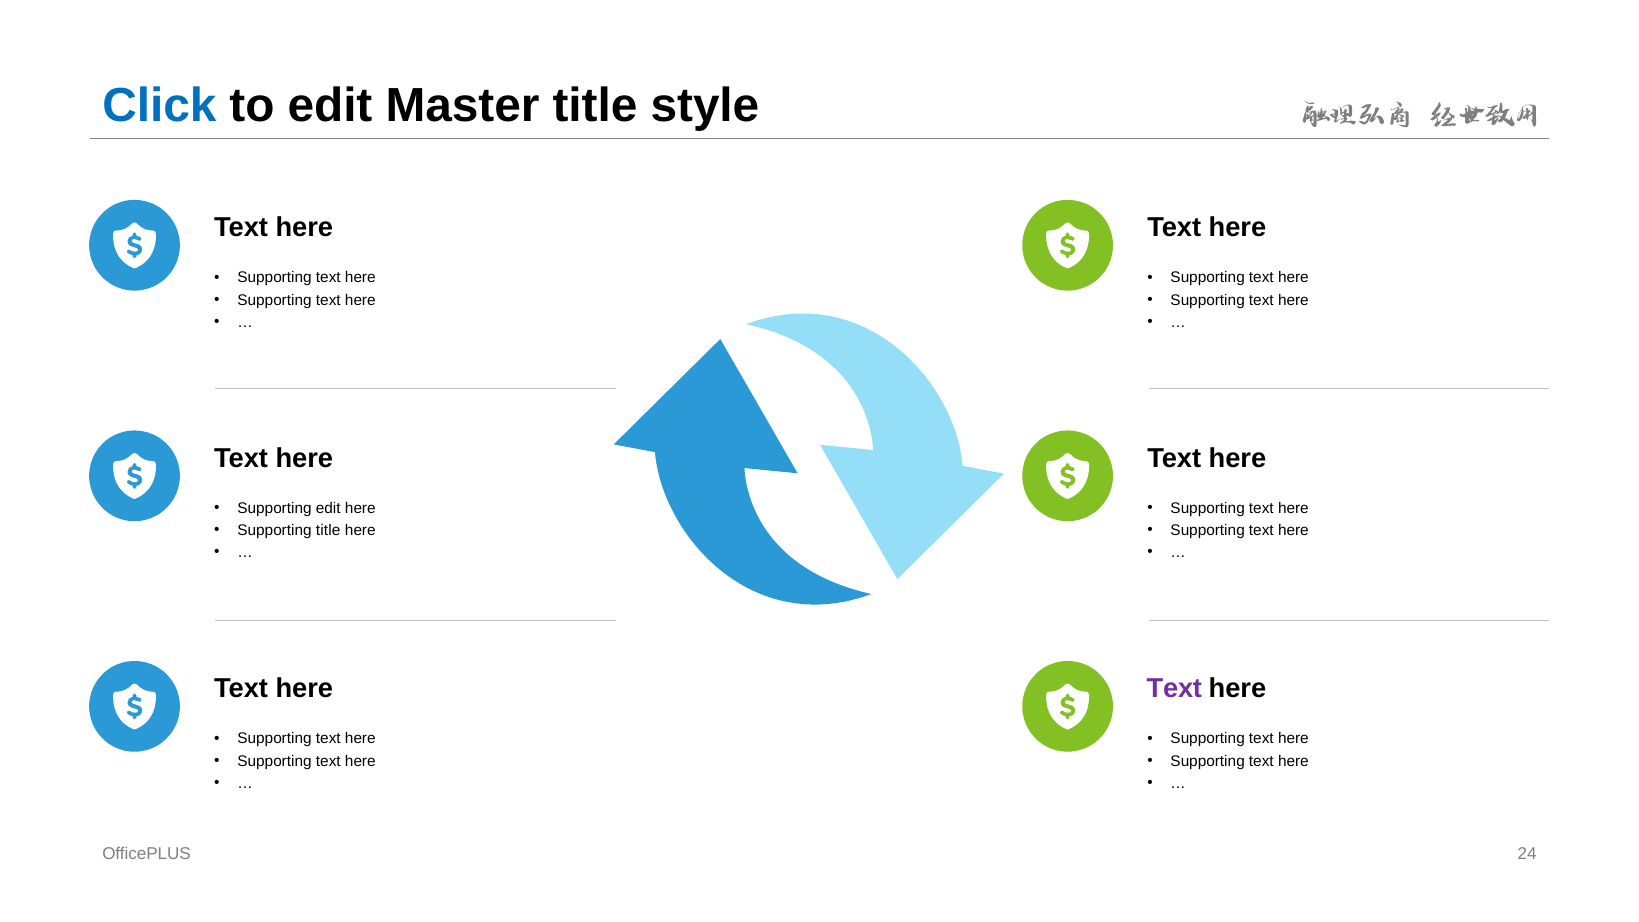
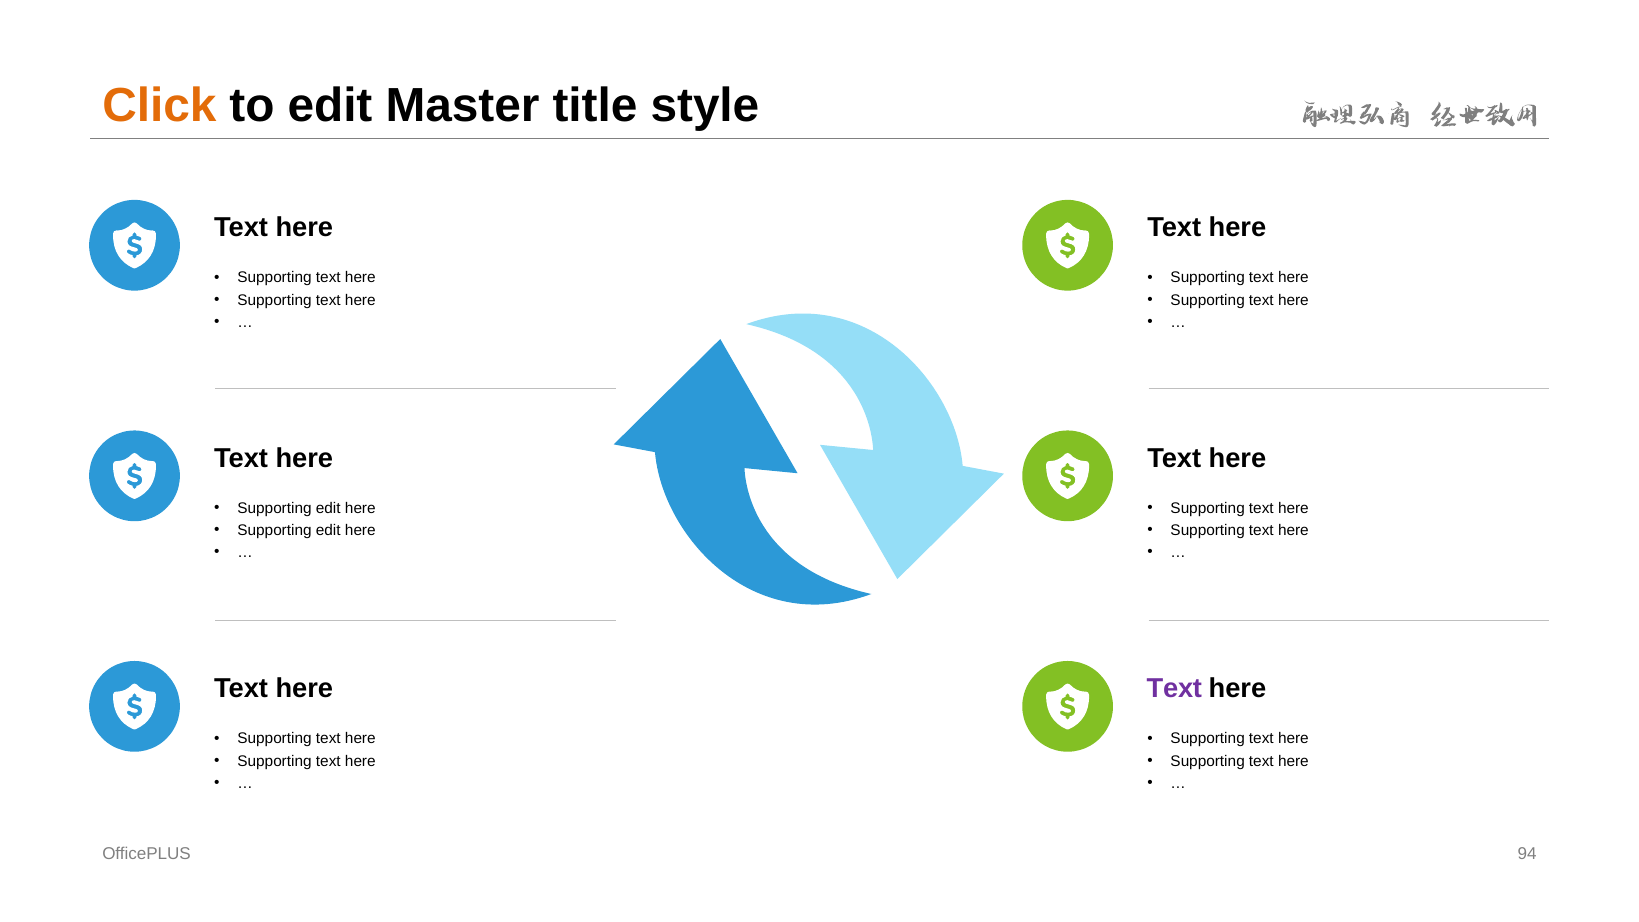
Click colour: blue -> orange
title at (328, 530): title -> edit
24: 24 -> 94
